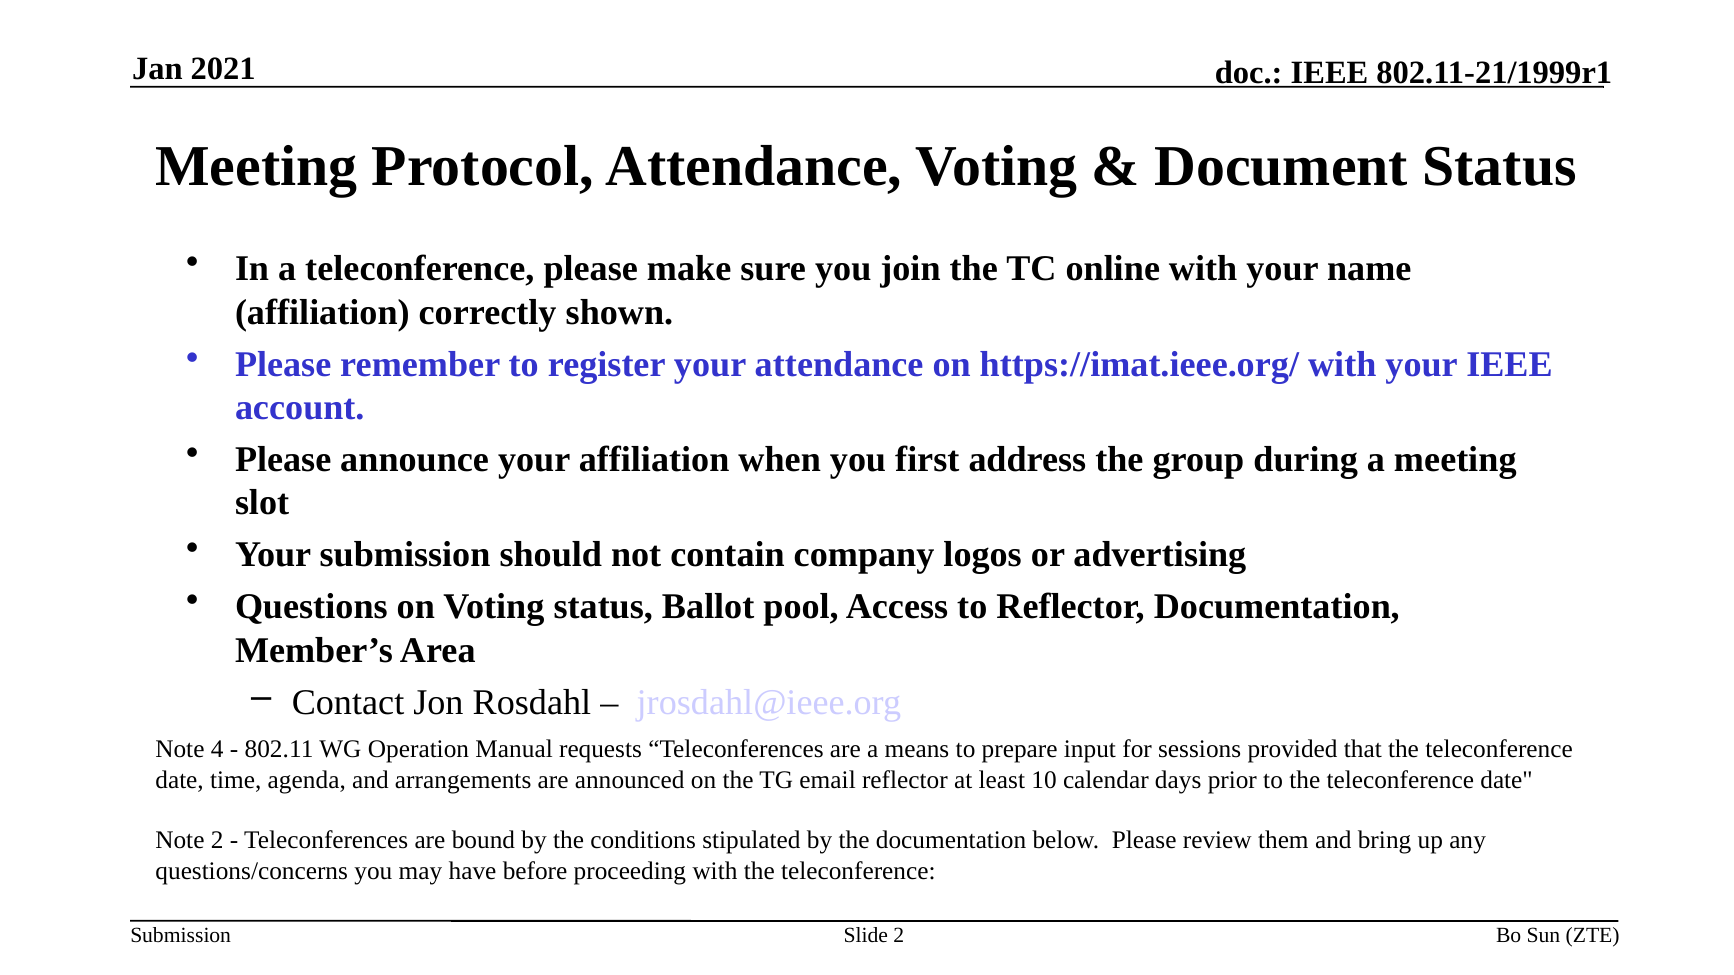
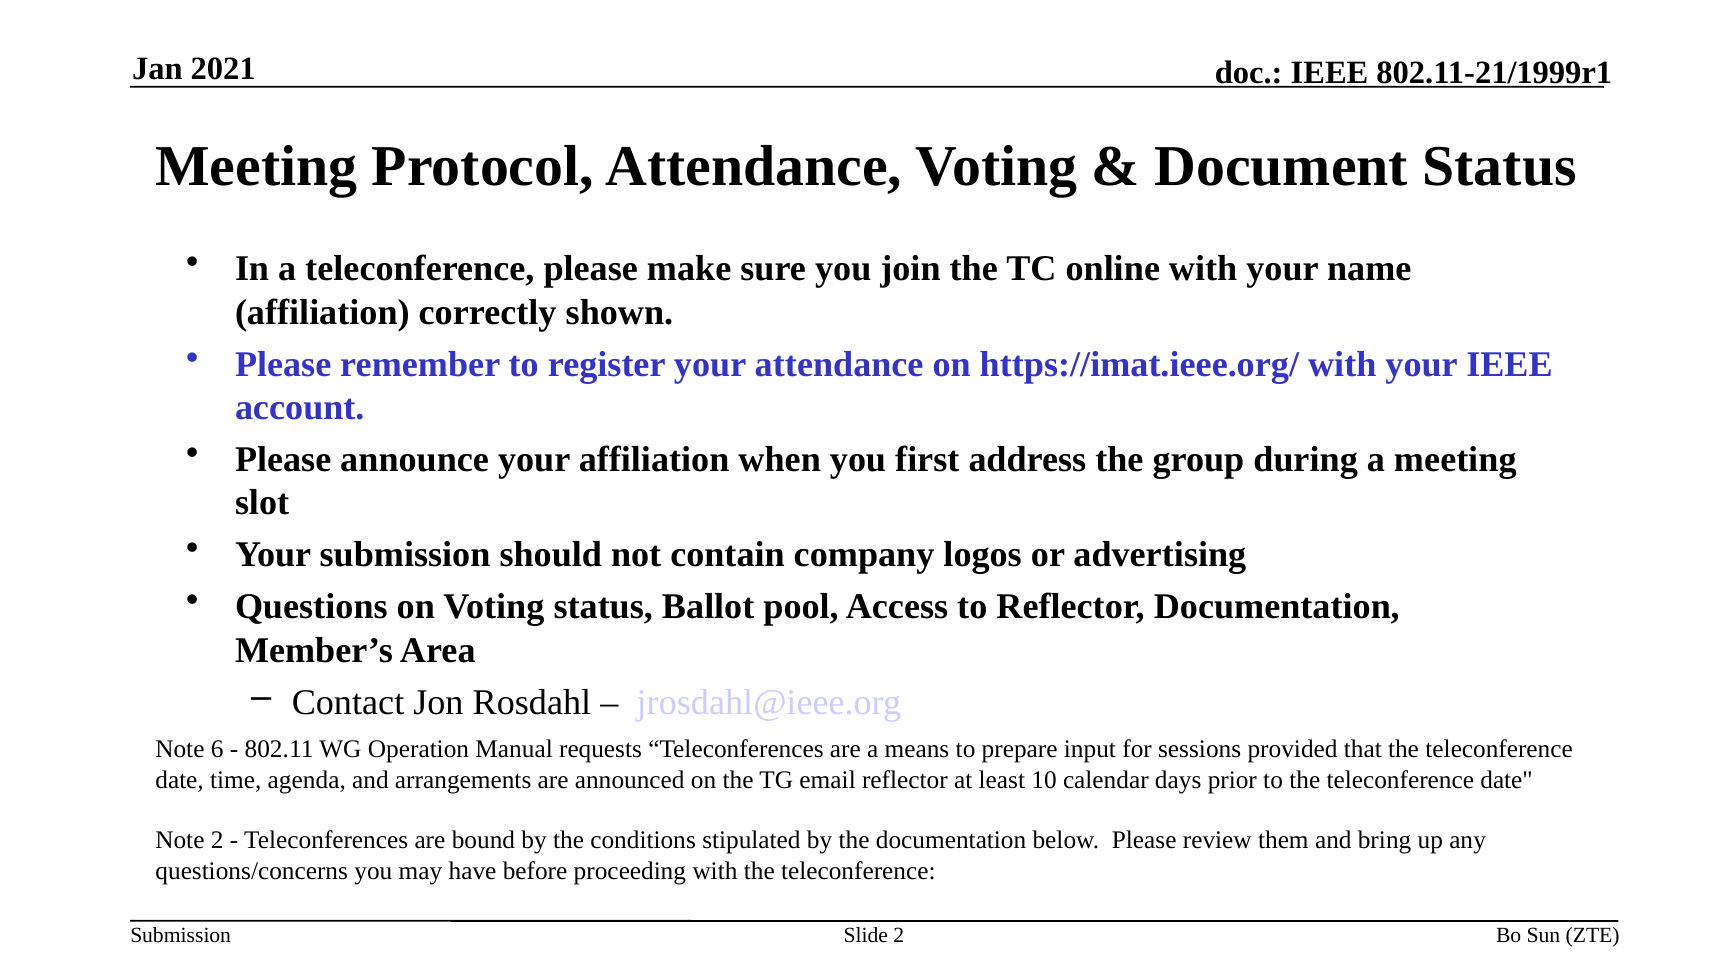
4: 4 -> 6
